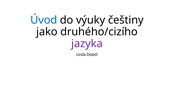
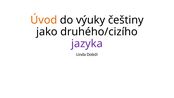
Úvod colour: blue -> orange
